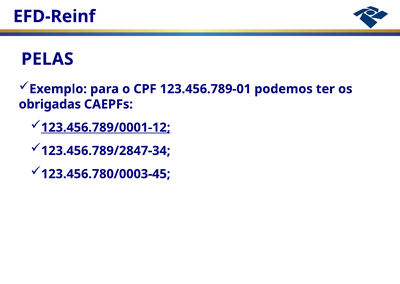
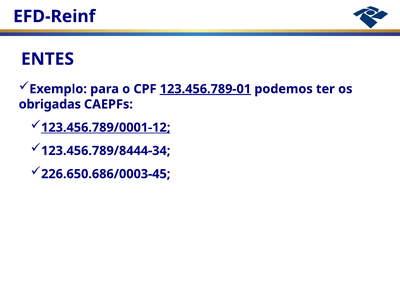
PELAS: PELAS -> ENTES
123.456.789-01 underline: none -> present
123.456.789/2847-34: 123.456.789/2847-34 -> 123.456.789/8444-34
123.456.780/0003-45: 123.456.780/0003-45 -> 226.650.686/0003-45
